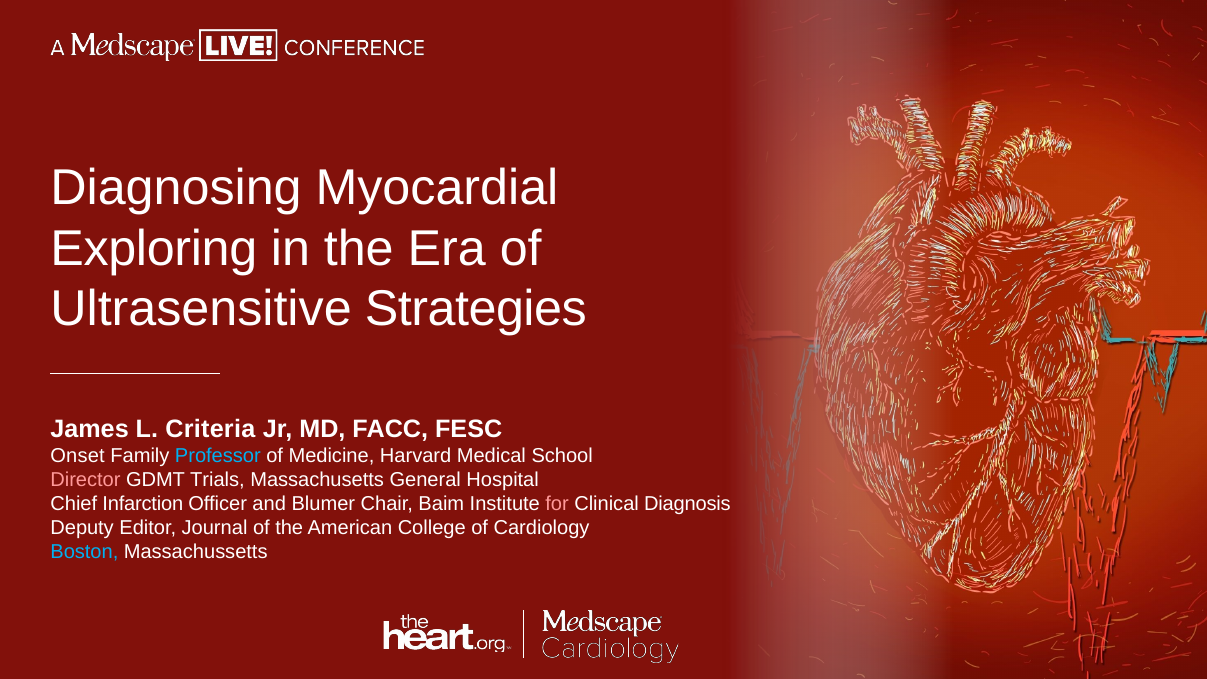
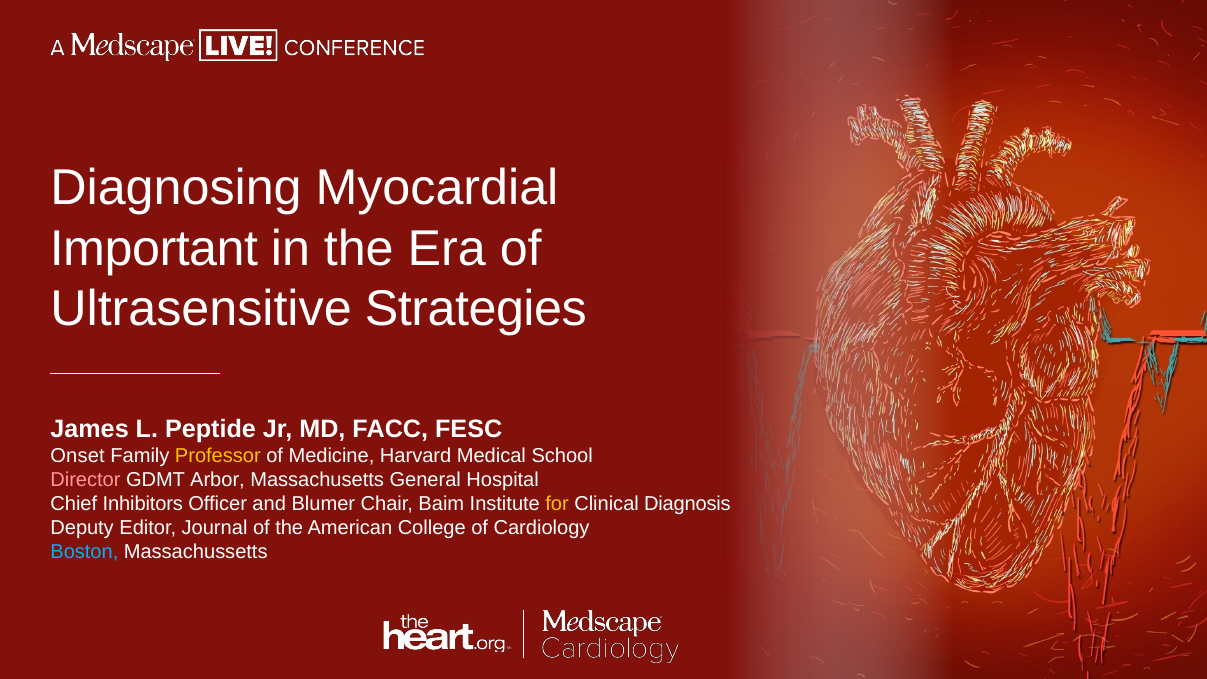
Exploring: Exploring -> Important
Criteria: Criteria -> Peptide
Professor colour: light blue -> yellow
Trials: Trials -> Arbor
Infarction: Infarction -> Inhibitors
for colour: pink -> yellow
